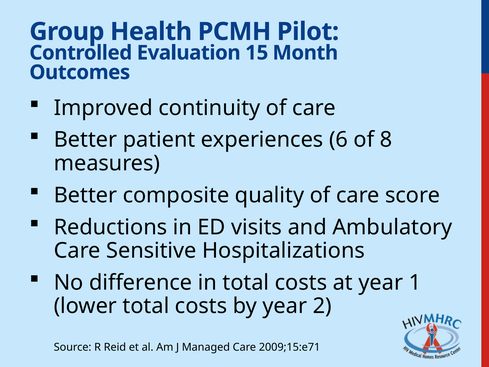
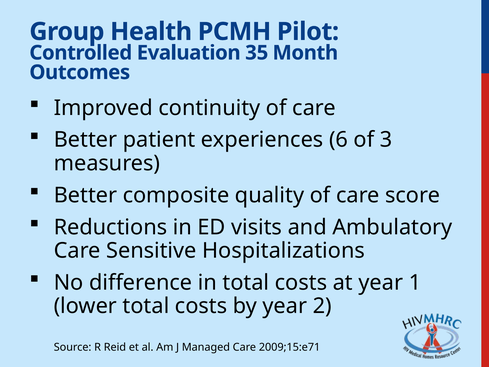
15: 15 -> 35
8: 8 -> 3
